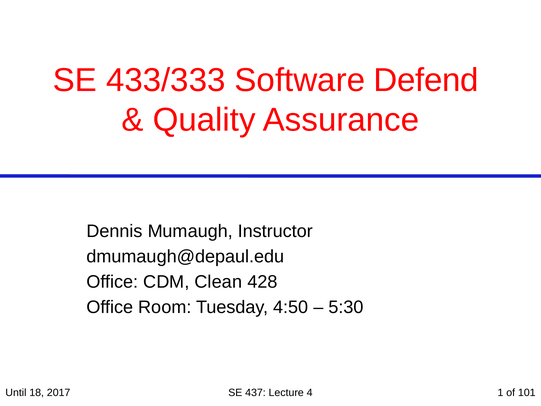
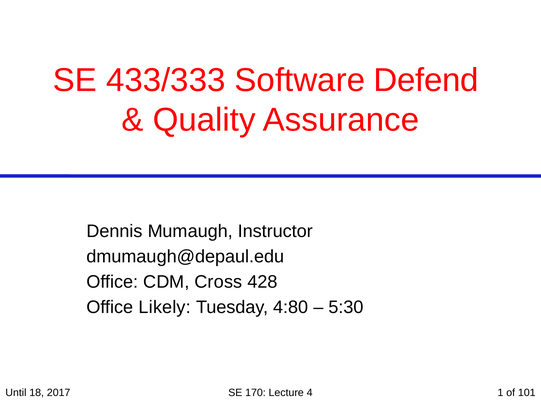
Clean: Clean -> Cross
Room: Room -> Likely
4:50: 4:50 -> 4:80
437: 437 -> 170
